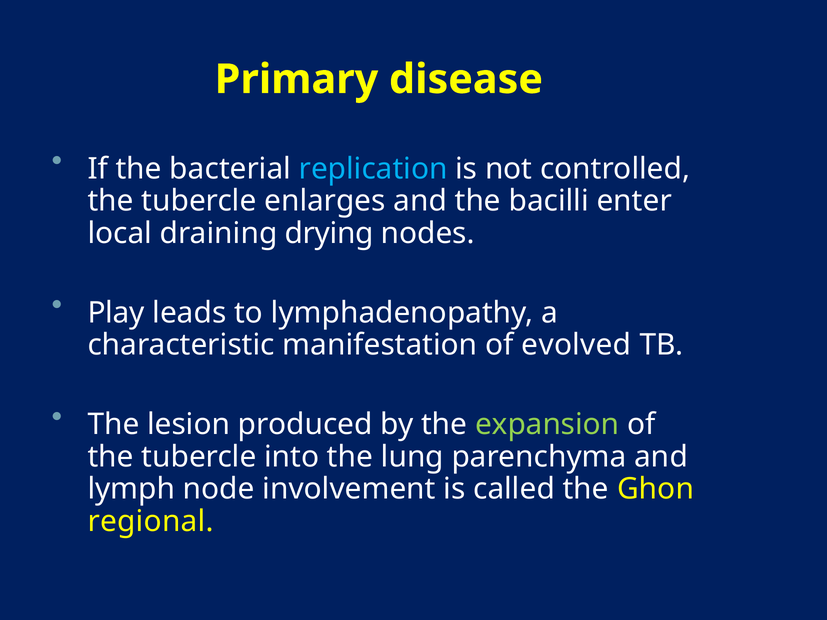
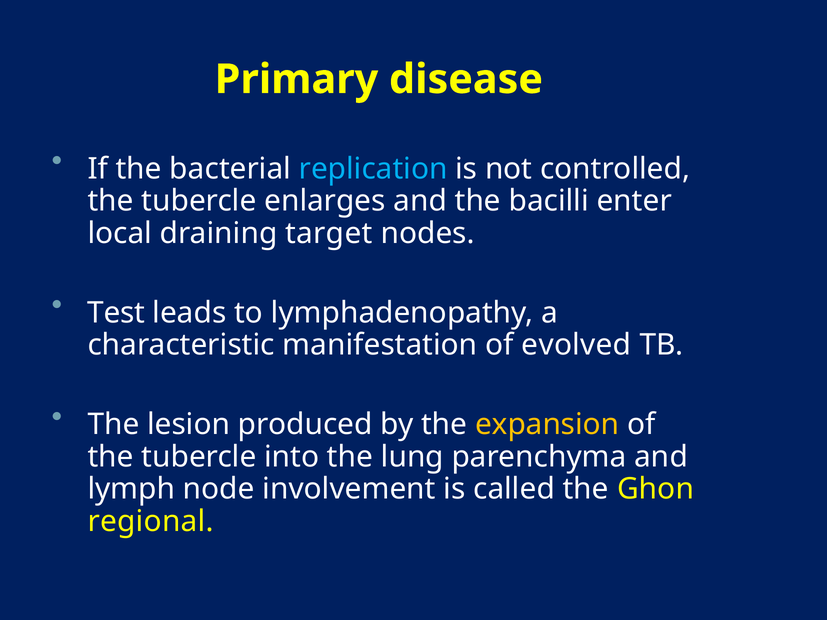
drying: drying -> target
Play: Play -> Test
expansion colour: light green -> yellow
